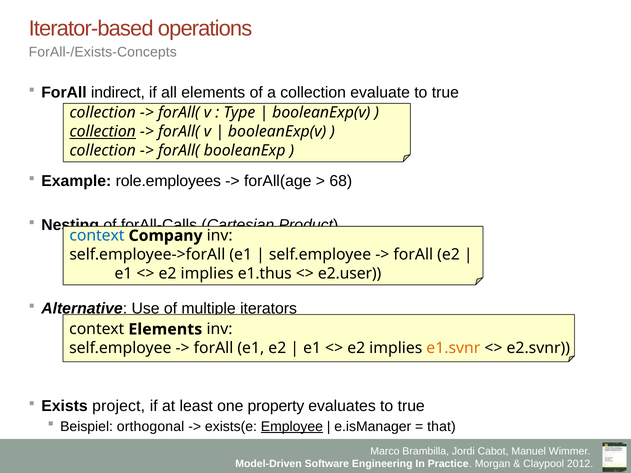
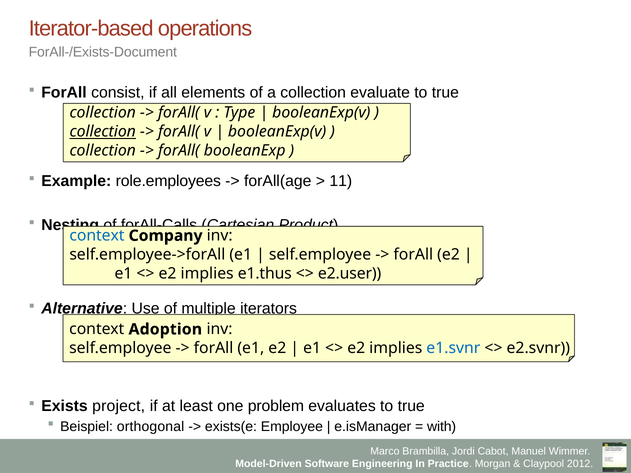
ForAll-/Exists-Concepts: ForAll-/Exists-Concepts -> ForAll-/Exists-Document
indirect: indirect -> consist
68: 68 -> 11
context Elements: Elements -> Adoption
e1.svnr colour: orange -> blue
property: property -> problem
Employee underline: present -> none
that: that -> with
